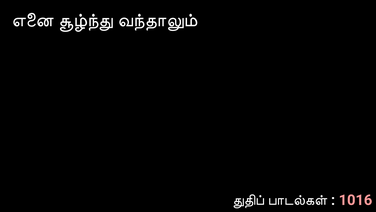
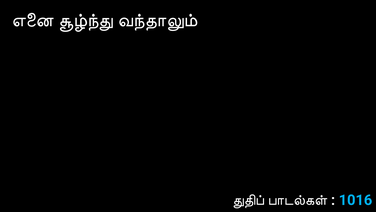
1016 colour: pink -> light blue
